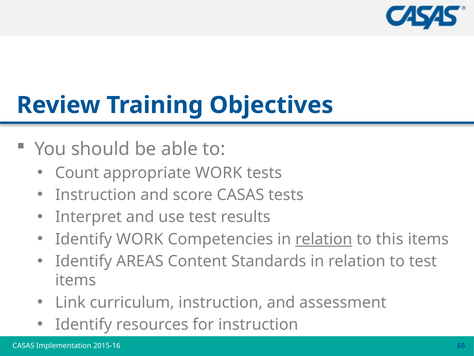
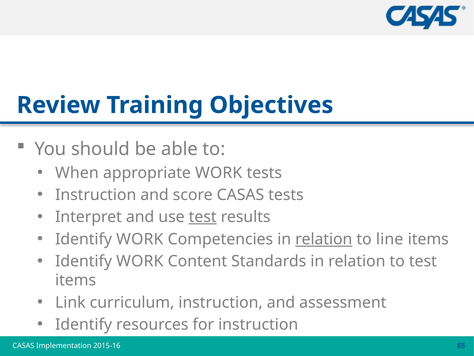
Count: Count -> When
test at (203, 217) underline: none -> present
this: this -> line
AREAS at (140, 261): AREAS -> WORK
